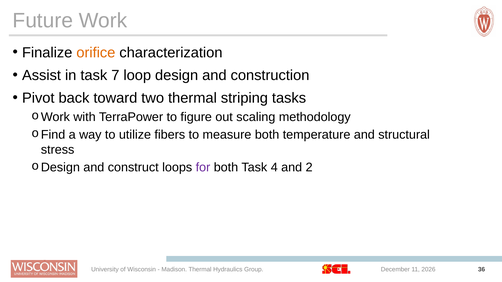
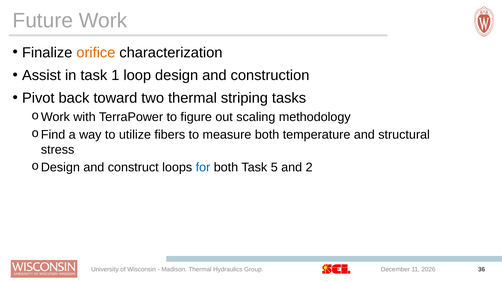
7: 7 -> 1
for colour: purple -> blue
4: 4 -> 5
